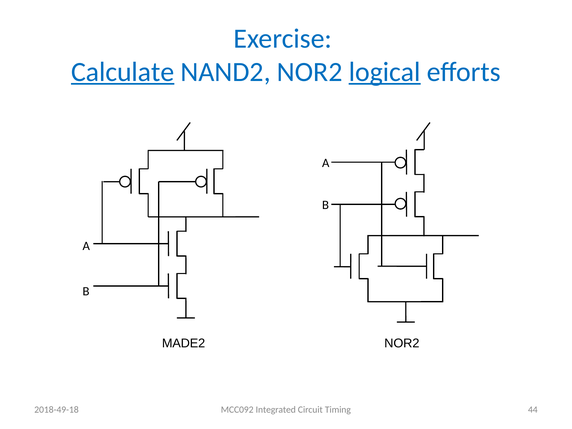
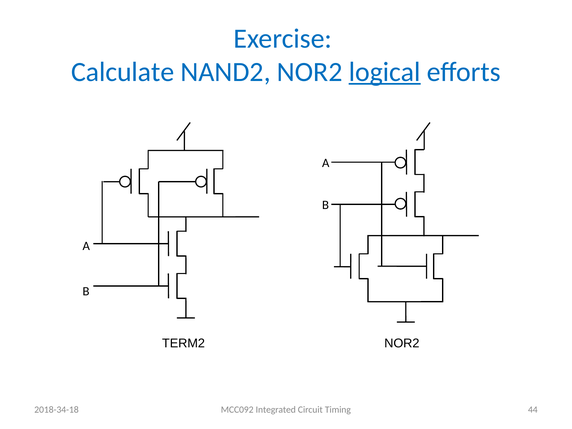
Calculate underline: present -> none
MADE2: MADE2 -> TERM2
2018-49-18: 2018-49-18 -> 2018-34-18
